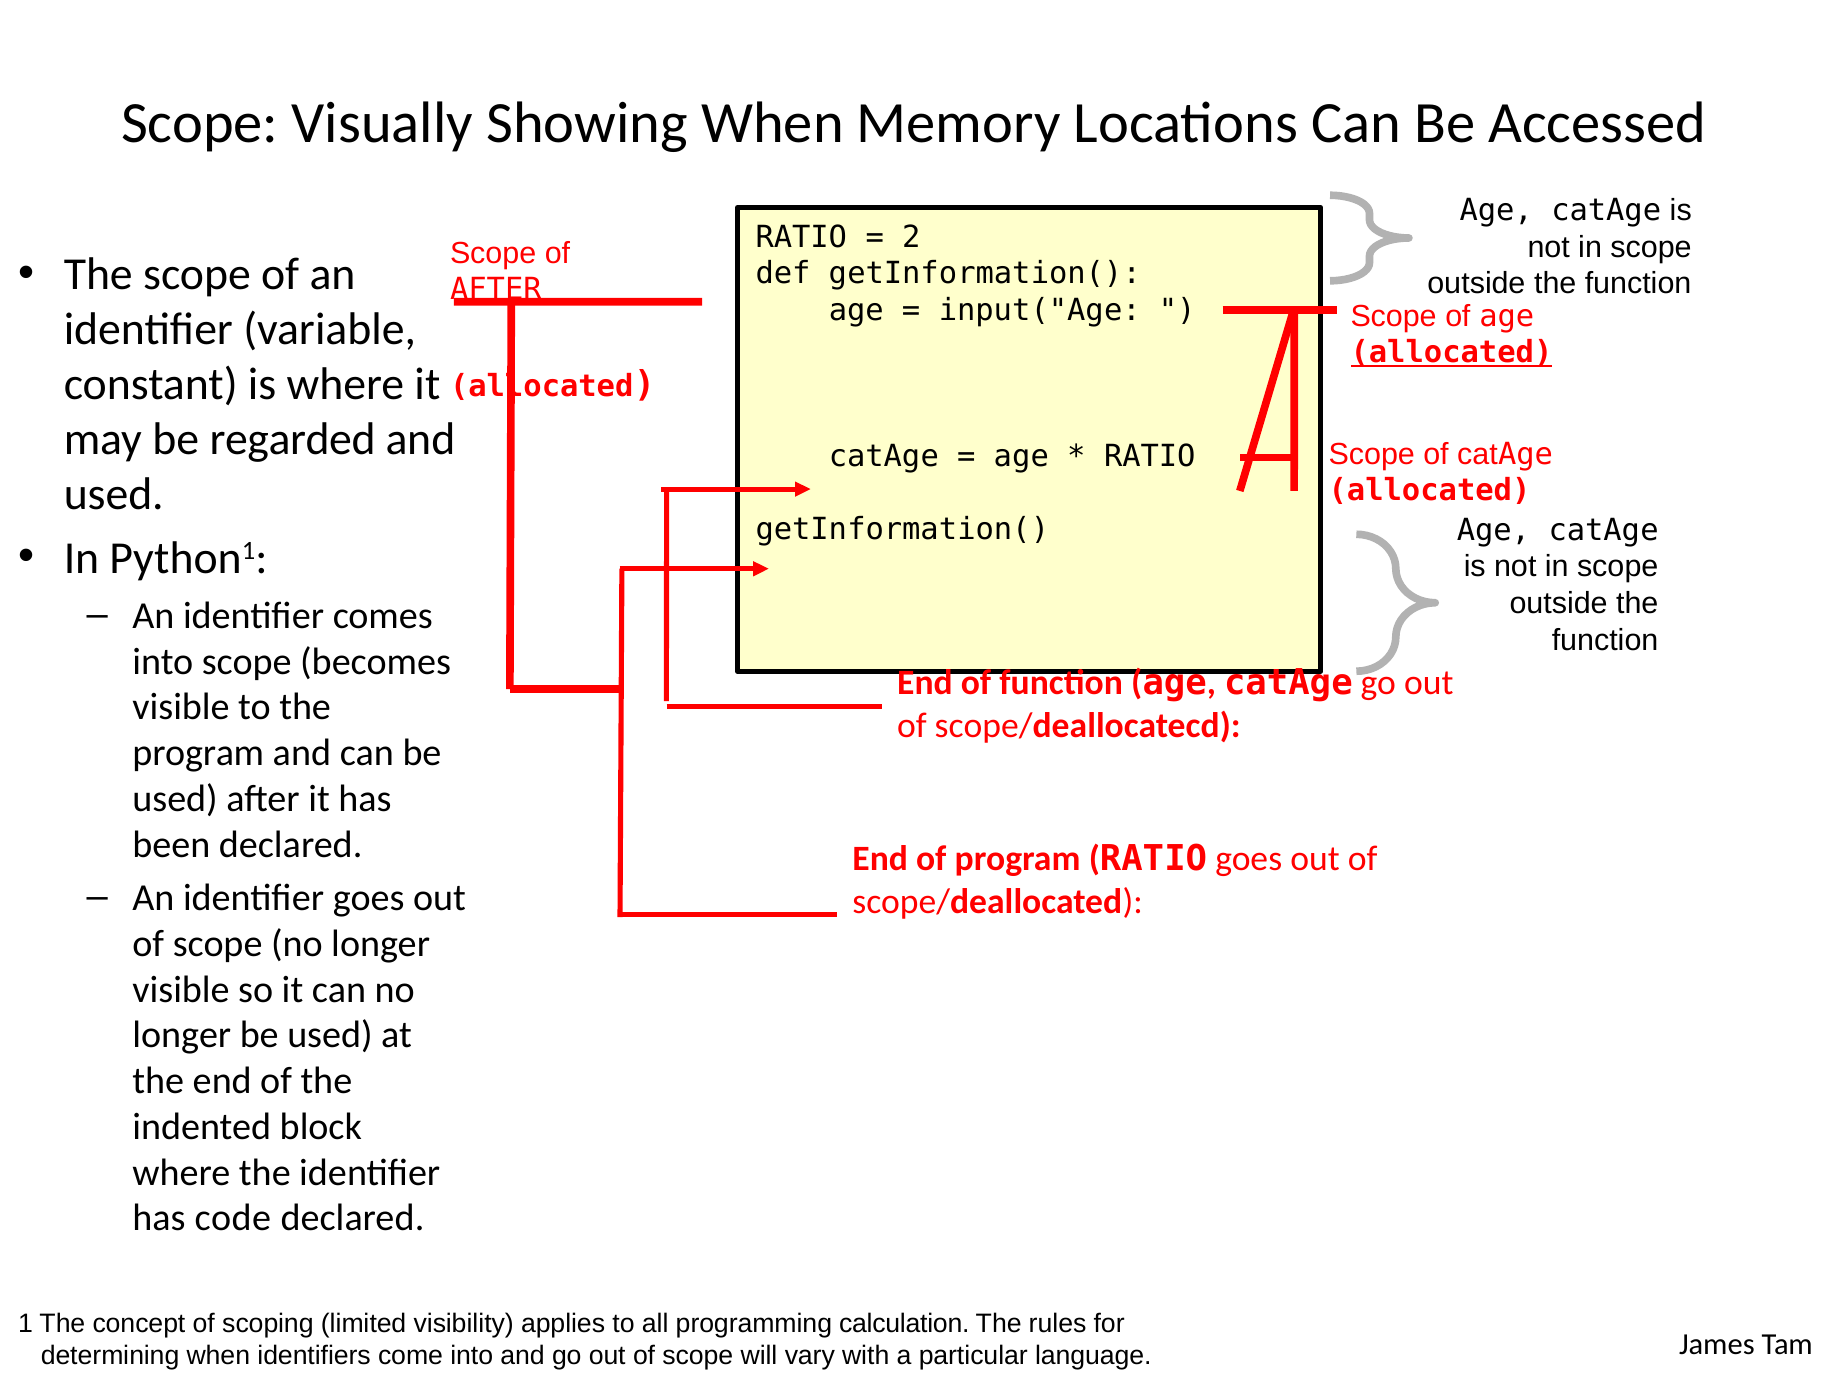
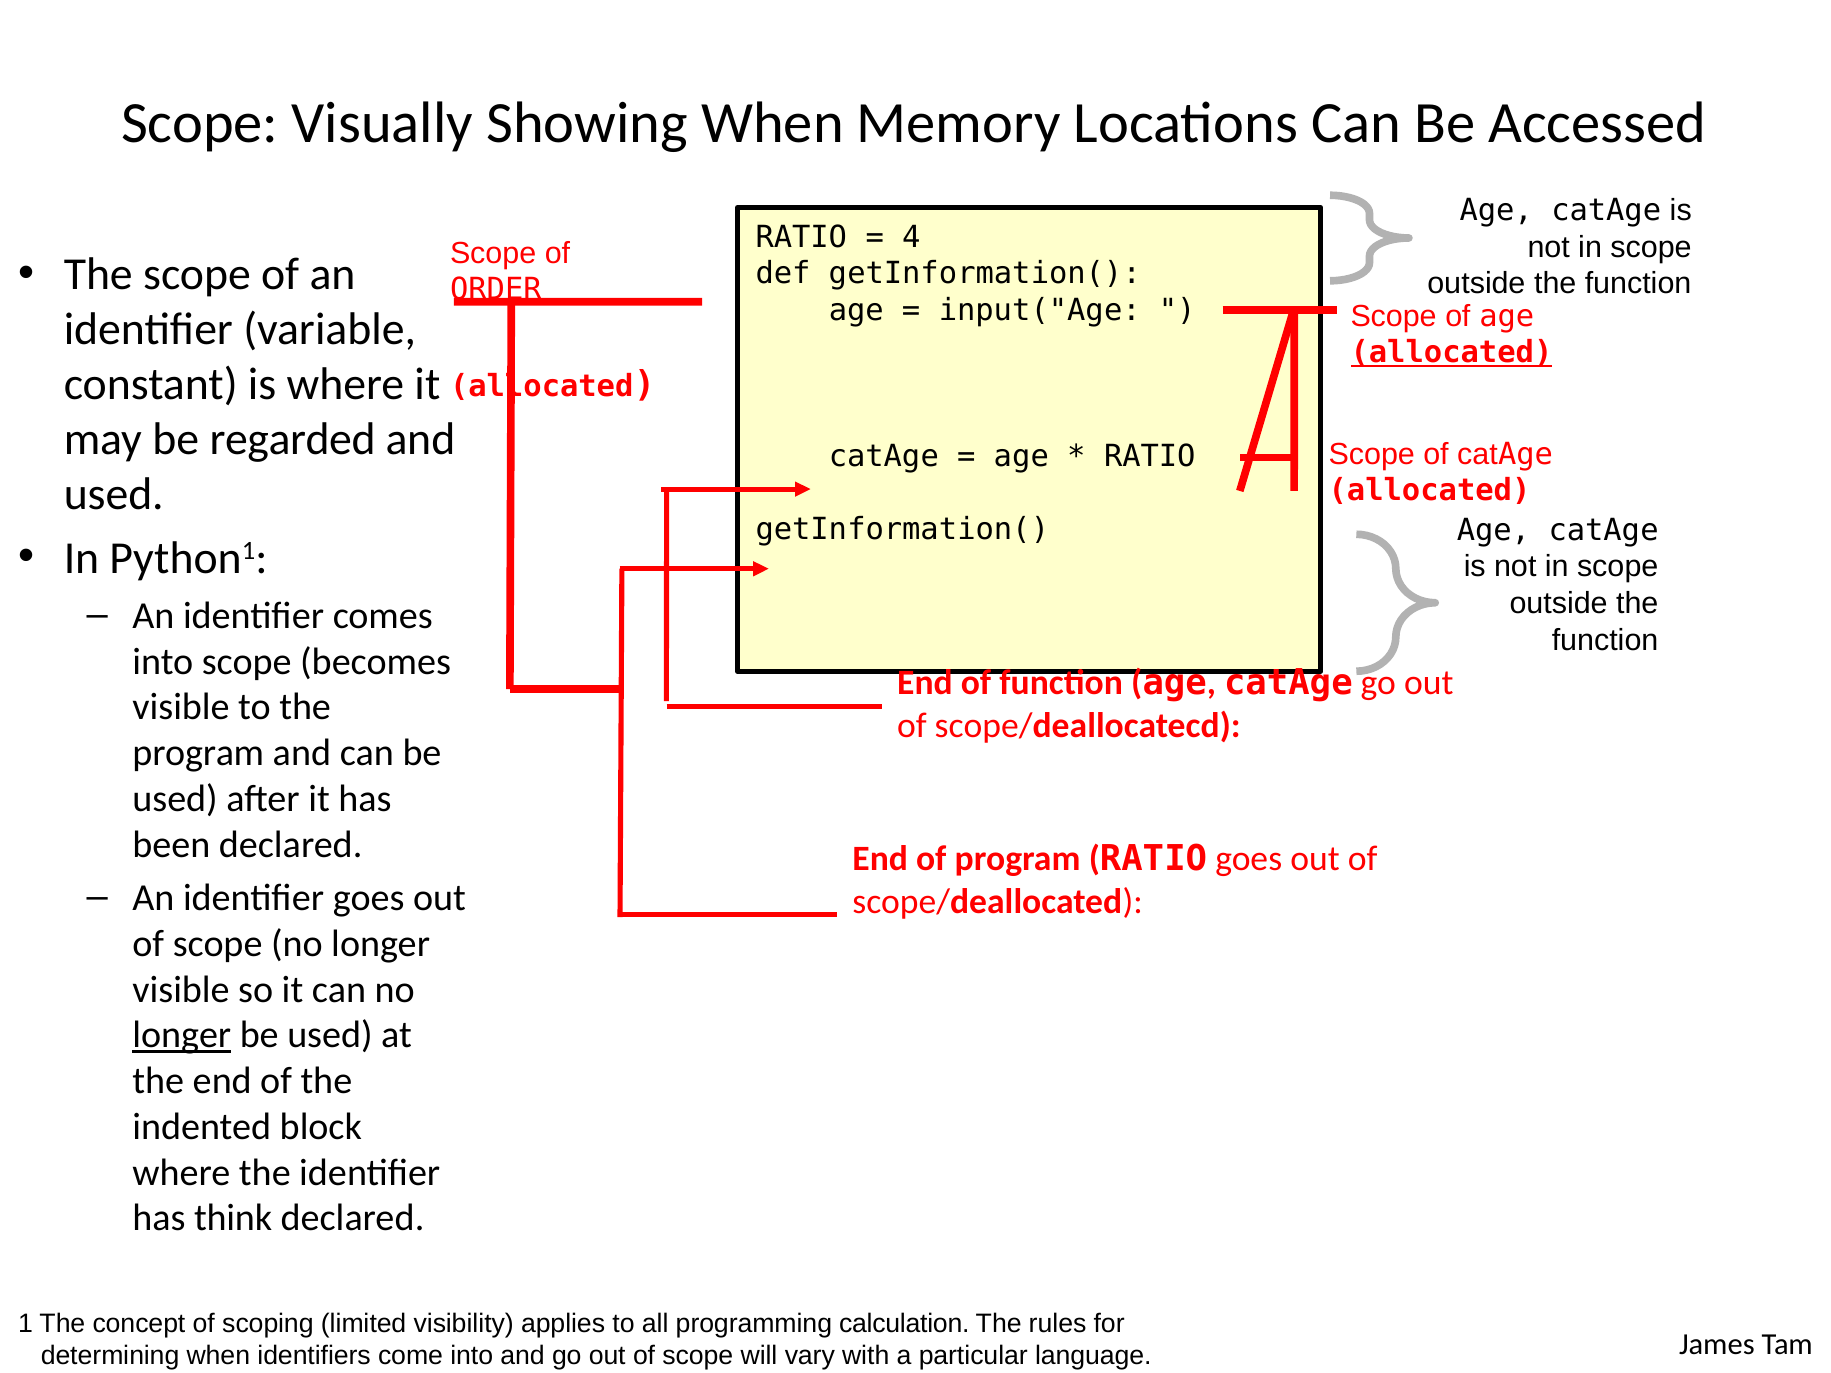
2: 2 -> 4
AFTER at (496, 290): AFTER -> ORDER
longer at (182, 1035) underline: none -> present
code: code -> think
